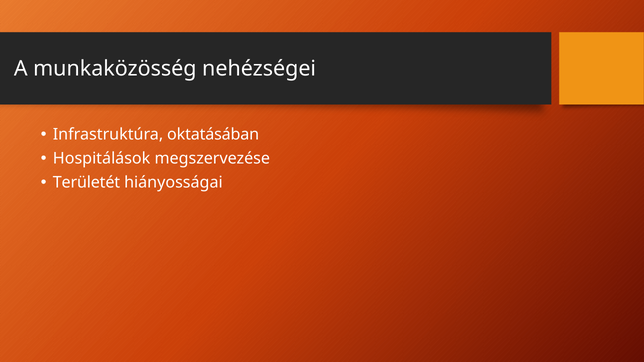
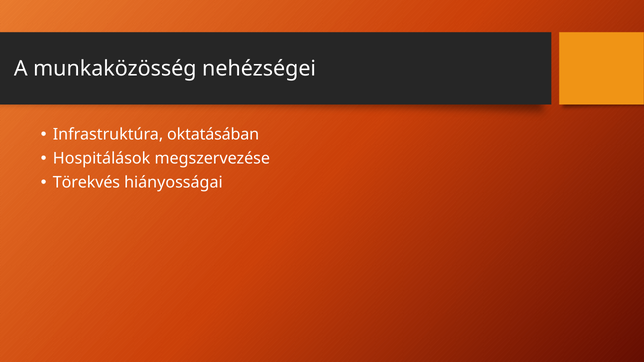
Területét: Területét -> Törekvés
